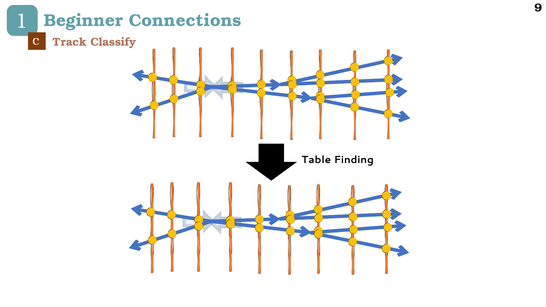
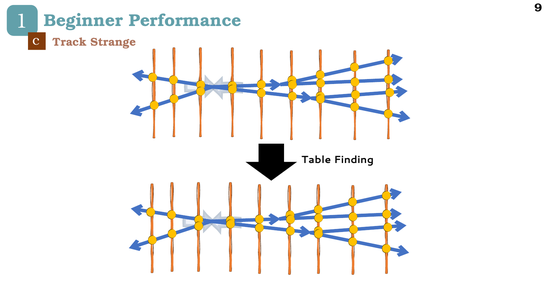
Connections: Connections -> Performance
Classify: Classify -> Strange
